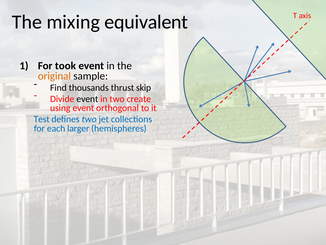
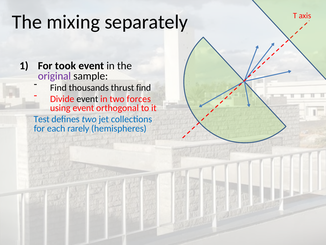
equivalent: equivalent -> separately
original colour: orange -> purple
thrust skip: skip -> find
create: create -> forces
larger: larger -> rarely
